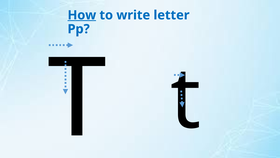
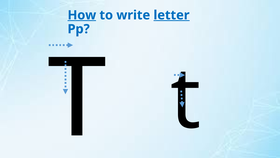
letter underline: none -> present
